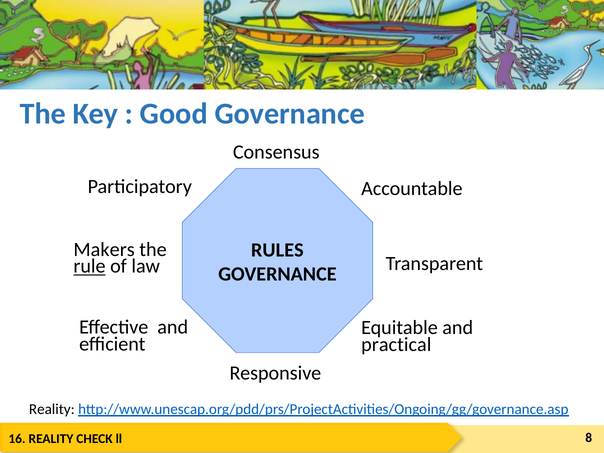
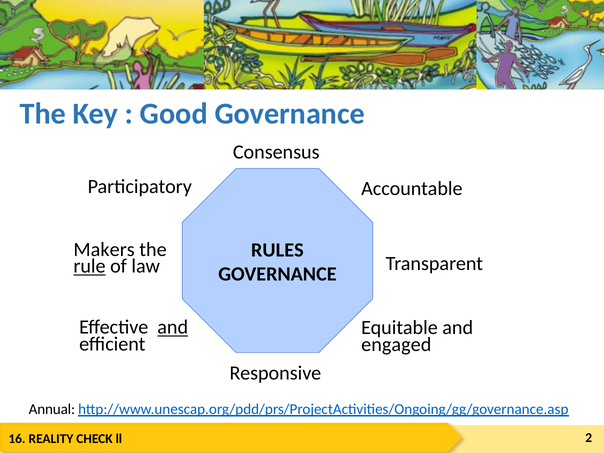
and at (173, 327) underline: none -> present
practical: practical -> engaged
Reality at (52, 409): Reality -> Annual
8: 8 -> 2
